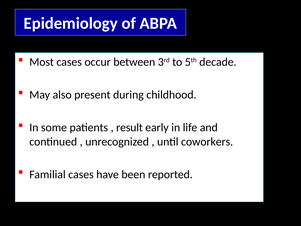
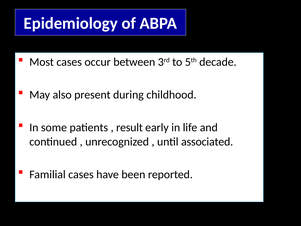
coworkers: coworkers -> associated
